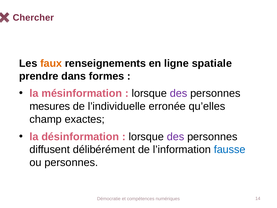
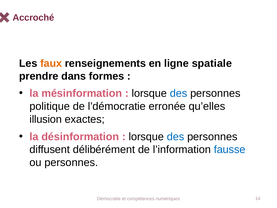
Chercher: Chercher -> Accroché
des at (179, 93) colour: purple -> blue
mesures: mesures -> politique
l’individuelle: l’individuelle -> l’démocratie
champ: champ -> illusion
des at (176, 136) colour: purple -> blue
